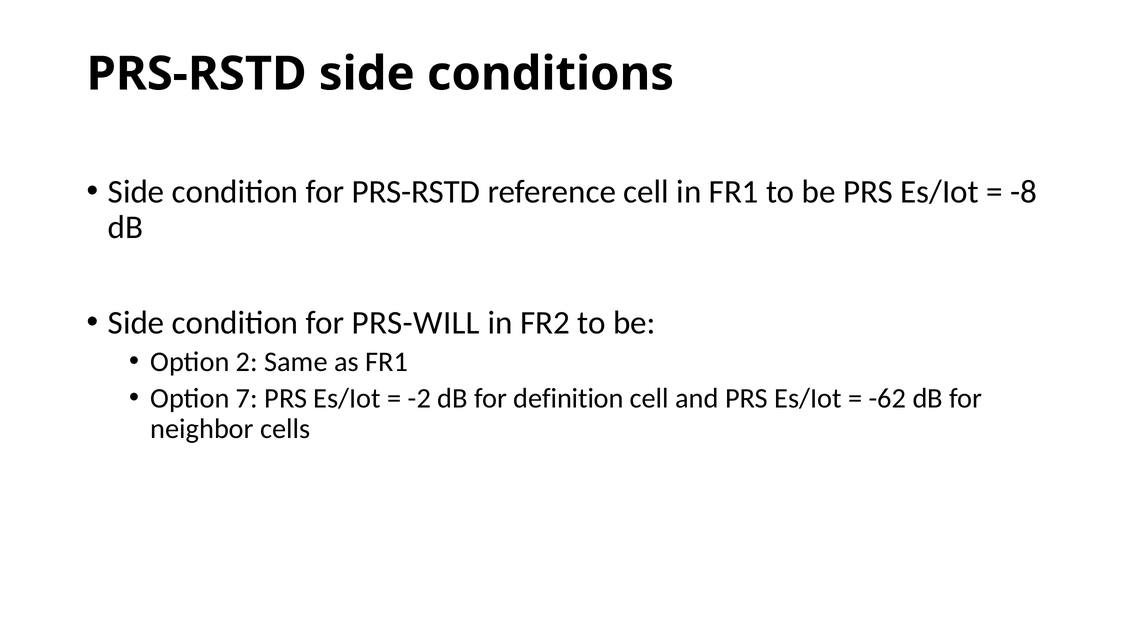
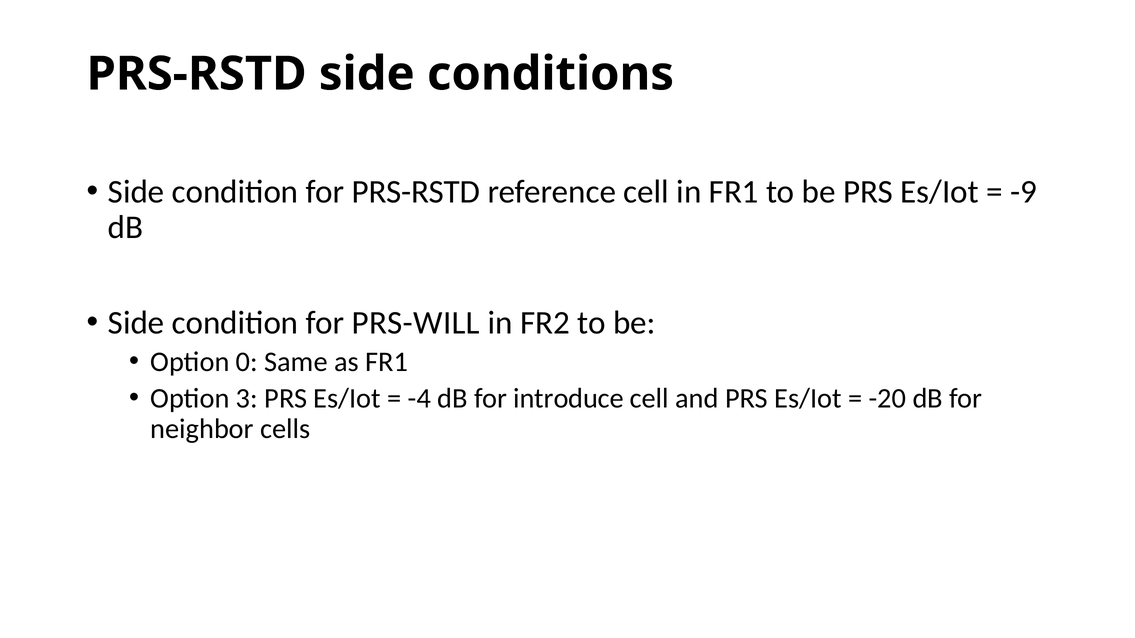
-8: -8 -> -9
2: 2 -> 0
7: 7 -> 3
-2: -2 -> -4
definition: definition -> introduce
-62: -62 -> -20
